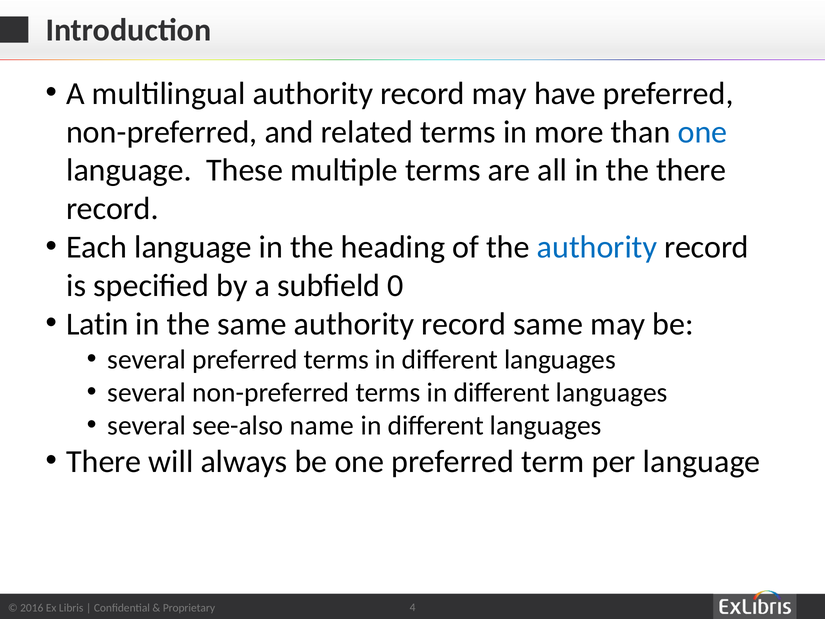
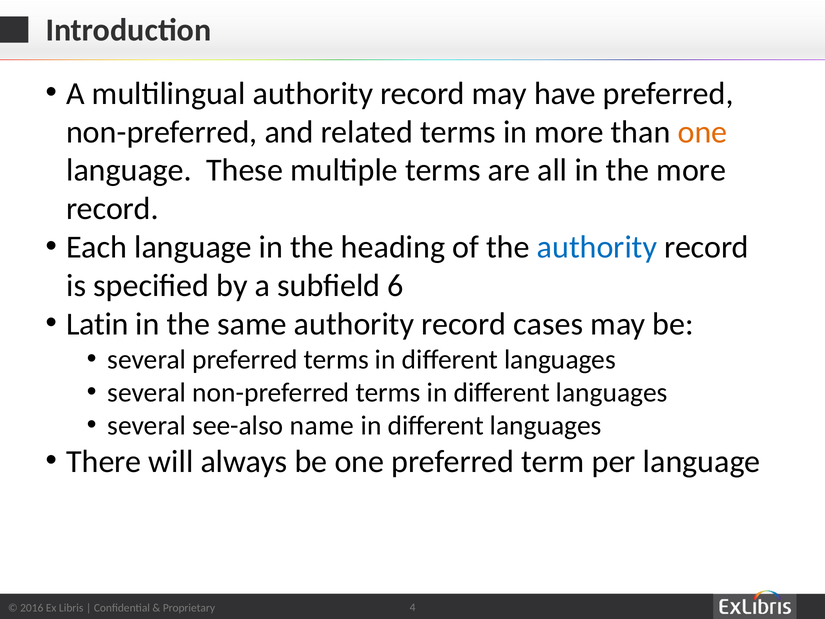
one at (703, 132) colour: blue -> orange
the there: there -> more
0: 0 -> 6
record same: same -> cases
